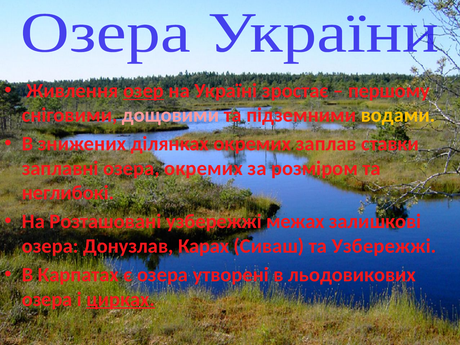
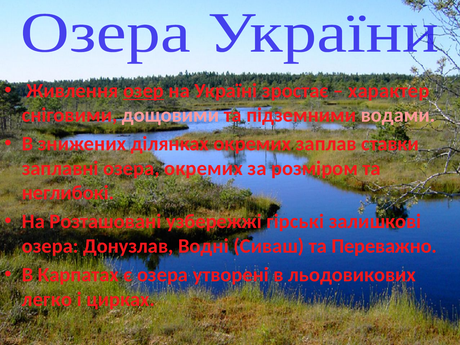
першому: першому -> характер
водами colour: yellow -> pink
межах: межах -> гірські
Карах: Карах -> Водні
та Узбережжі: Узбережжі -> Переважно
озера at (47, 299): озера -> легко
цирках underline: present -> none
